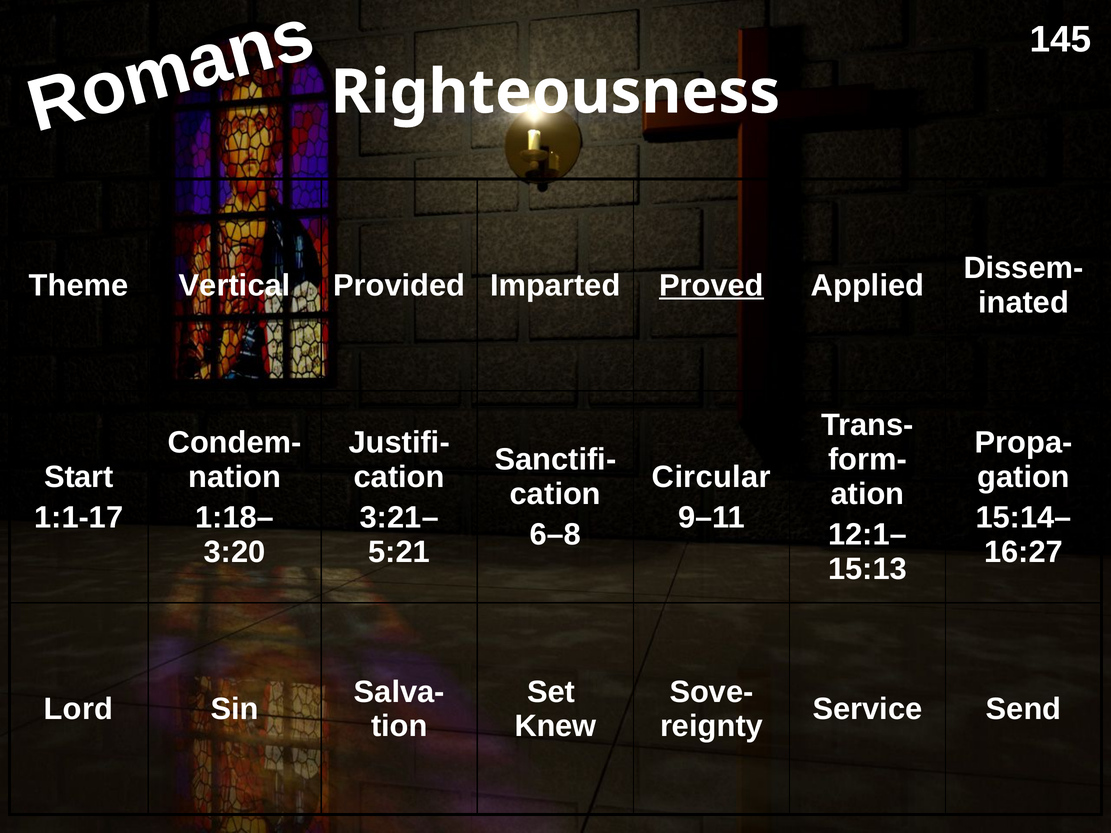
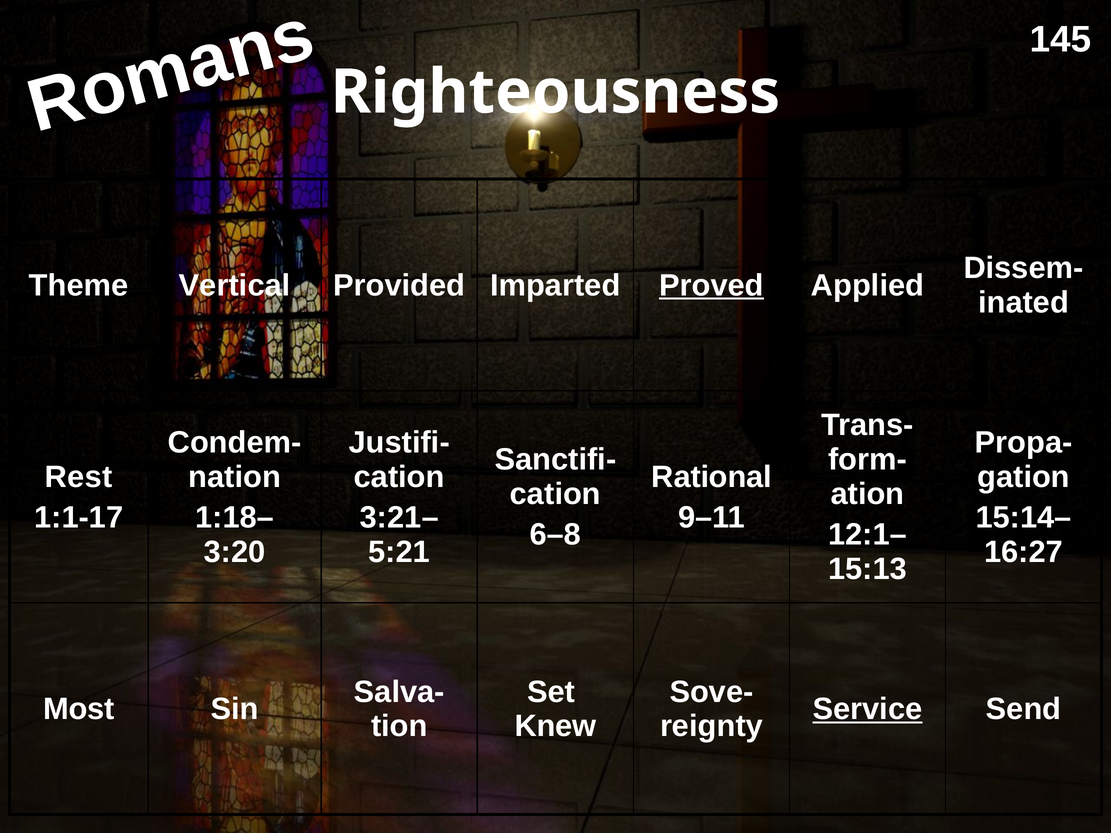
Start: Start -> Rest
Circular: Circular -> Rational
Lord: Lord -> Most
Service underline: none -> present
